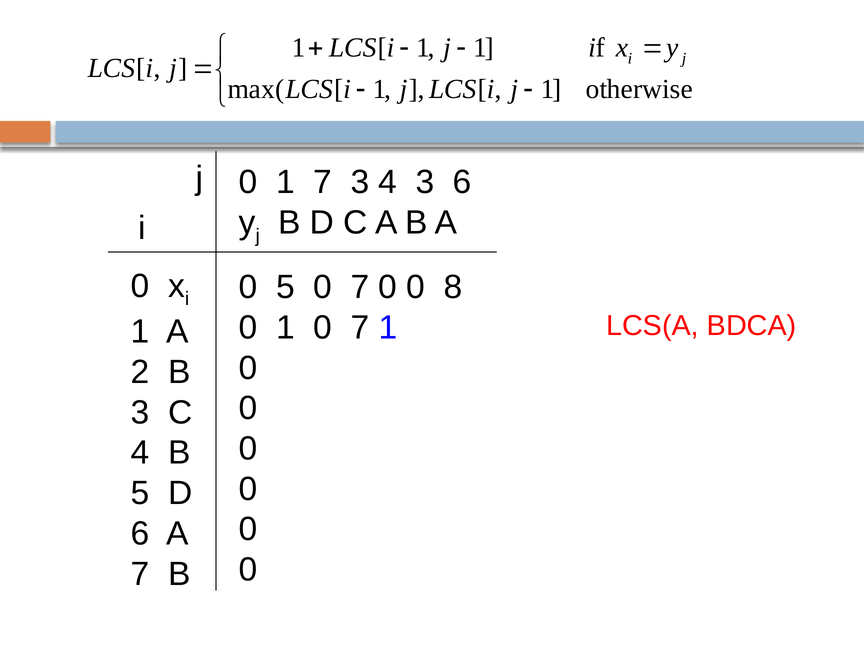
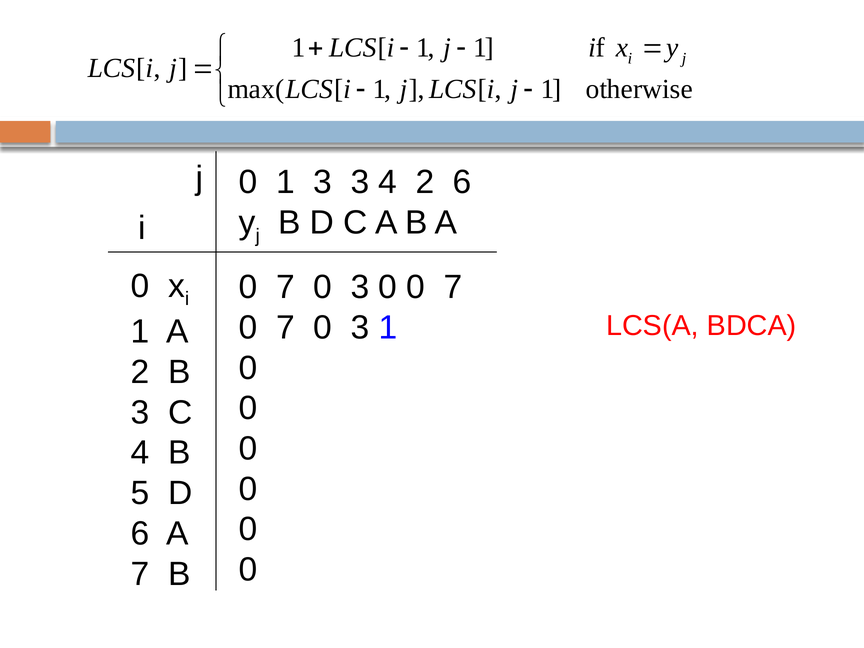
1 7: 7 -> 3
4 3: 3 -> 2
5 at (285, 287): 5 -> 7
7 at (360, 287): 7 -> 3
0 0 8: 8 -> 7
1 at (285, 328): 1 -> 7
7 at (360, 328): 7 -> 3
